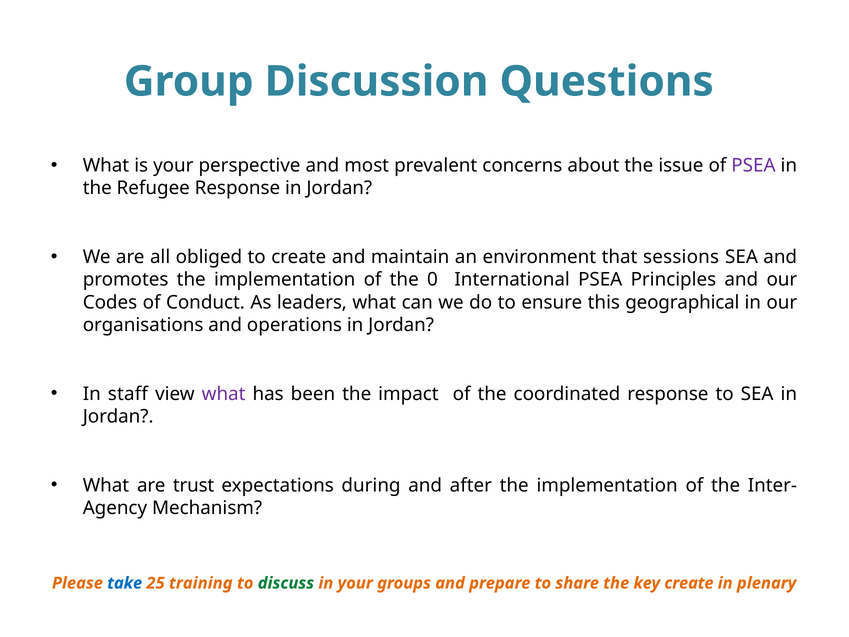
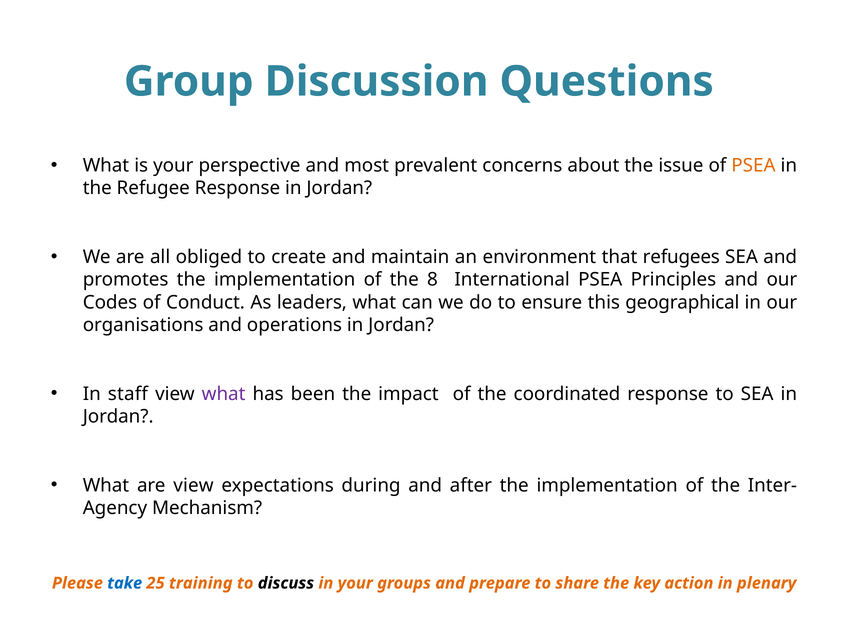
PSEA at (753, 165) colour: purple -> orange
sessions: sessions -> refugees
0: 0 -> 8
are trust: trust -> view
discuss colour: green -> black
key create: create -> action
